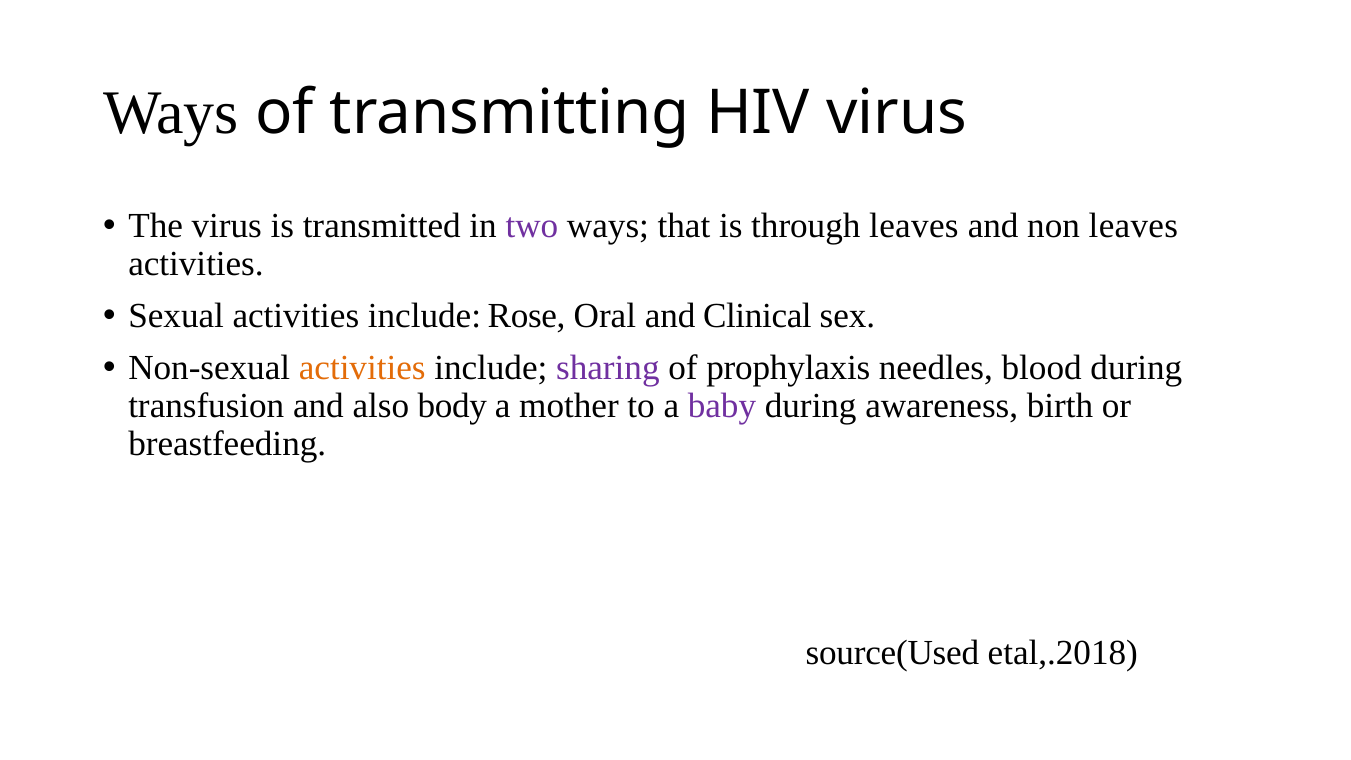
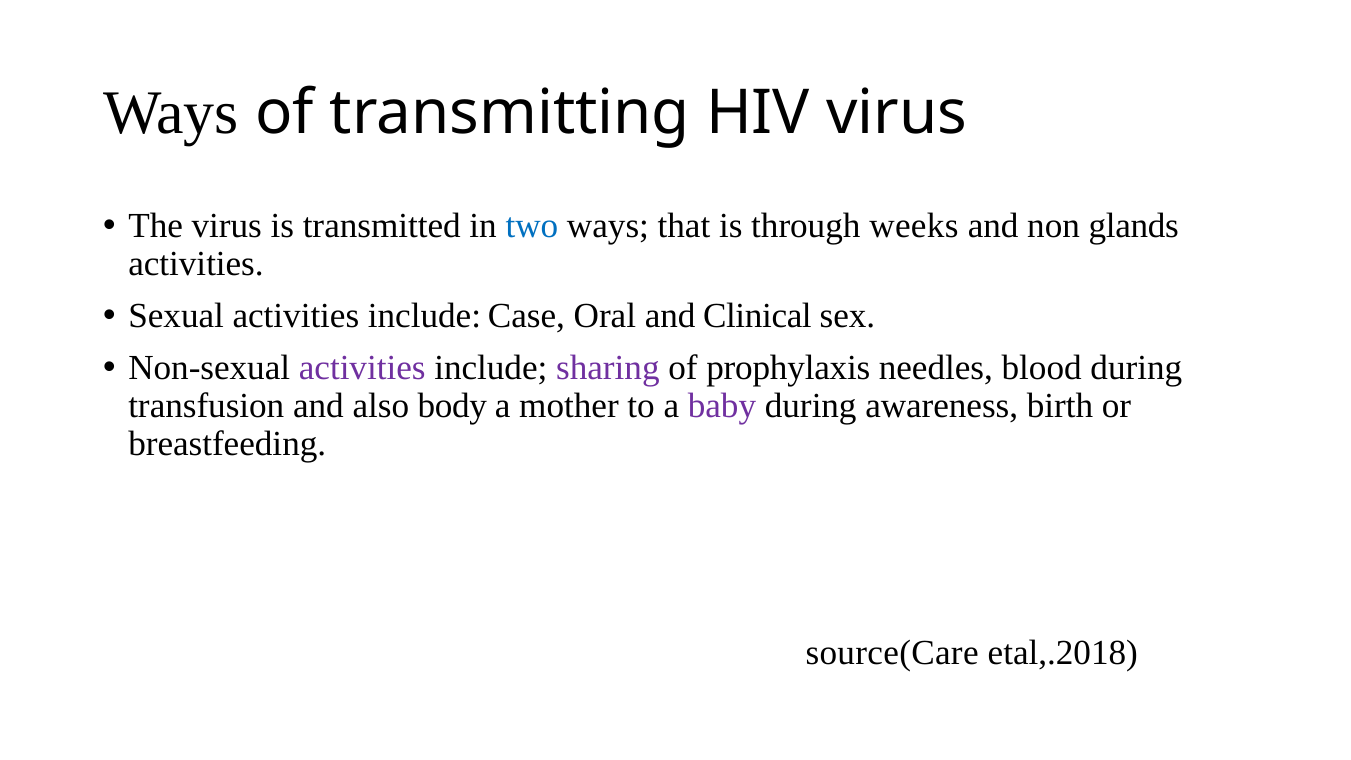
two colour: purple -> blue
through leaves: leaves -> weeks
non leaves: leaves -> glands
Rose: Rose -> Case
activities at (362, 368) colour: orange -> purple
source(Used: source(Used -> source(Care
